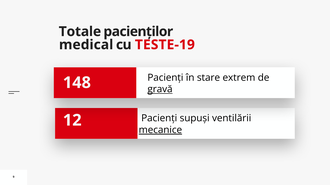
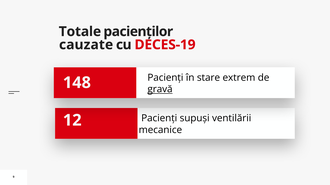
medical: medical -> cauzate
TESTE-19: TESTE-19 -> DECES-19
mecanice underline: present -> none
